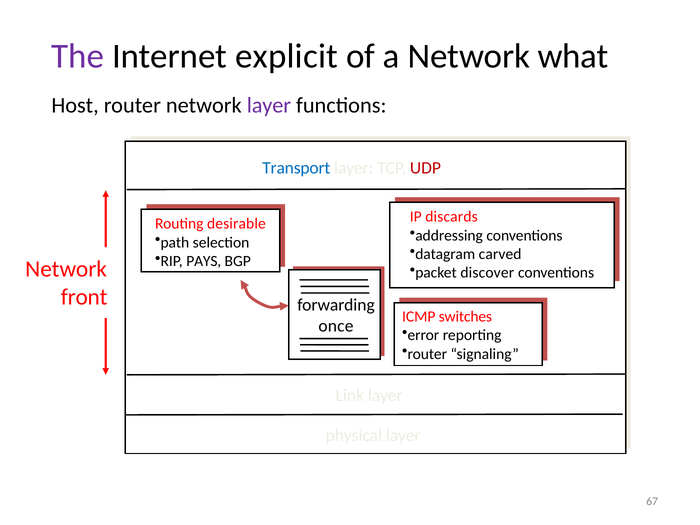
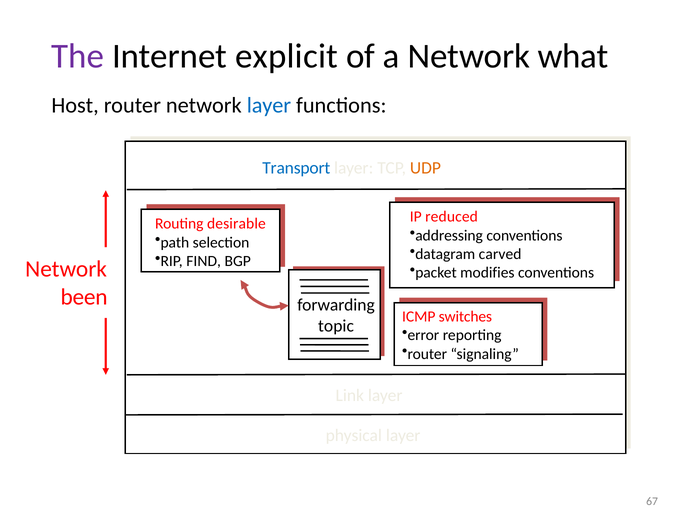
layer at (269, 105) colour: purple -> blue
UDP colour: red -> orange
discards: discards -> reduced
PAYS: PAYS -> FIND
discover: discover -> modifies
front: front -> been
once: once -> topic
